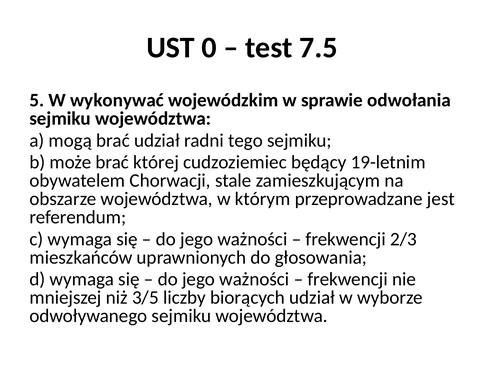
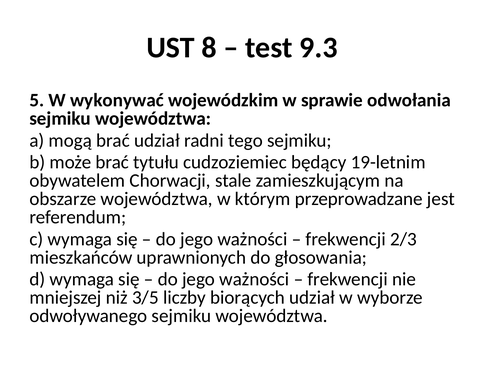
0: 0 -> 8
7.5: 7.5 -> 9.3
której: której -> tytułu
